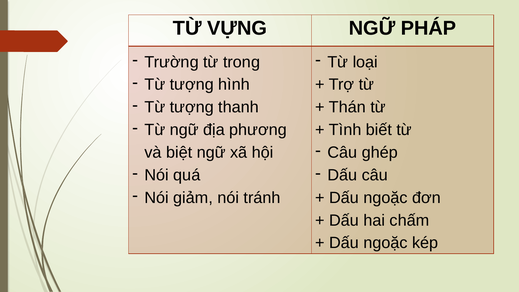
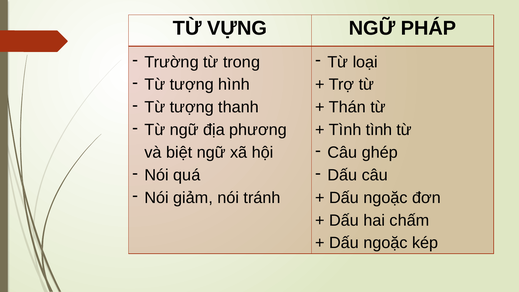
Tình biết: biết -> tình
